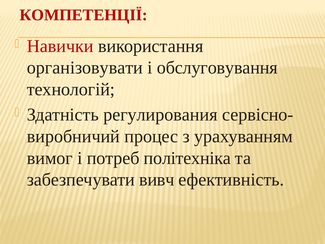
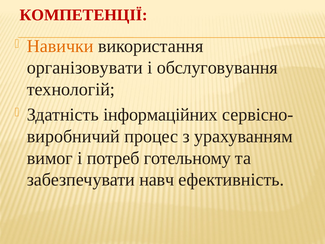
Навички colour: red -> orange
регулирования: регулирования -> інформаційних
політехніка: політехніка -> готельному
вивч: вивч -> навч
